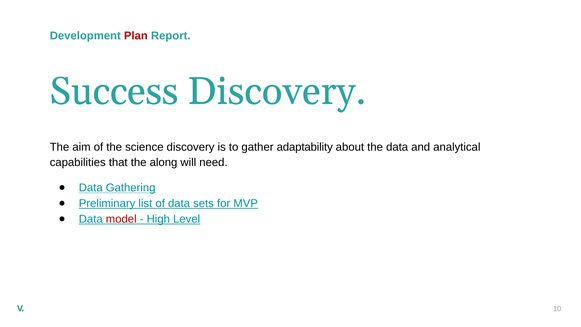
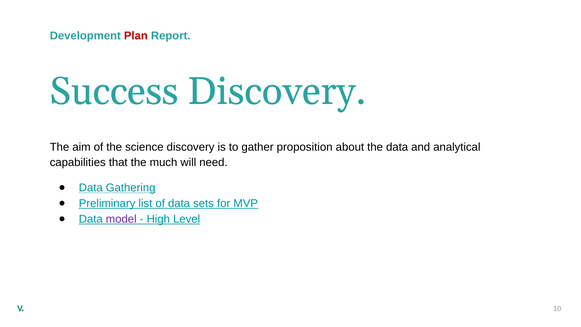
adaptability: adaptability -> proposition
along: along -> much
model colour: red -> purple
